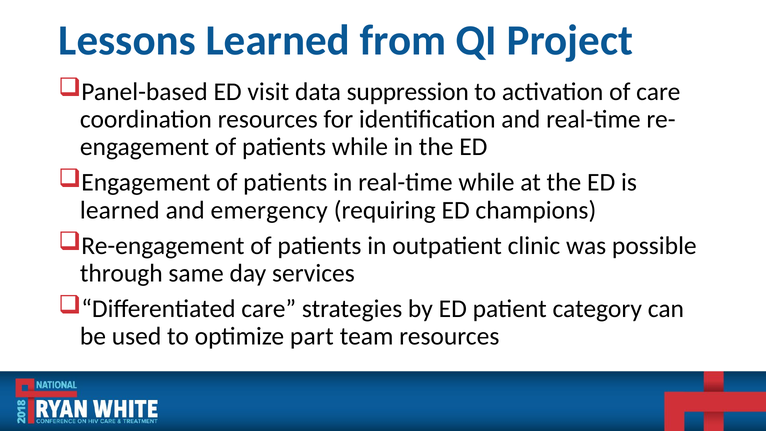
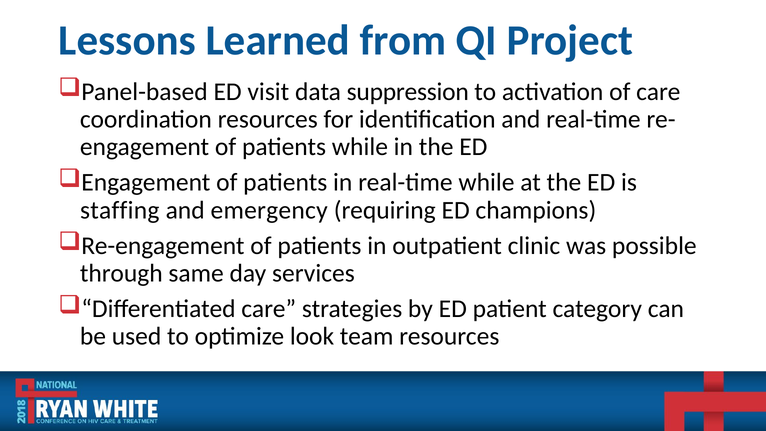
learned at (120, 210): learned -> staffing
part: part -> look
